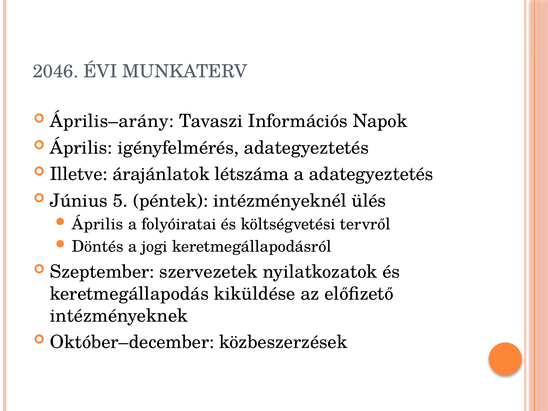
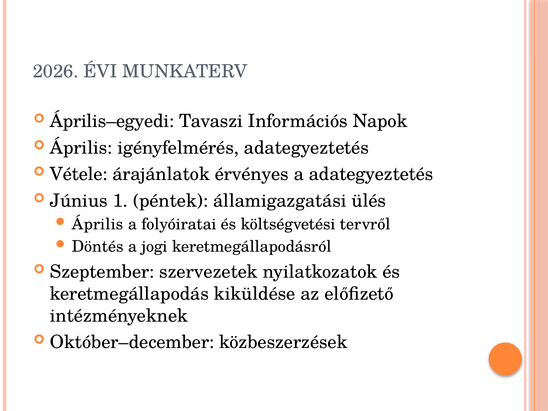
2046: 2046 -> 2026
Április–arány: Április–arány -> Április–egyedi
Illetve: Illetve -> Vétele
létszáma: létszáma -> érvényes
5: 5 -> 1
intézményeknél: intézményeknél -> államigazgatási
